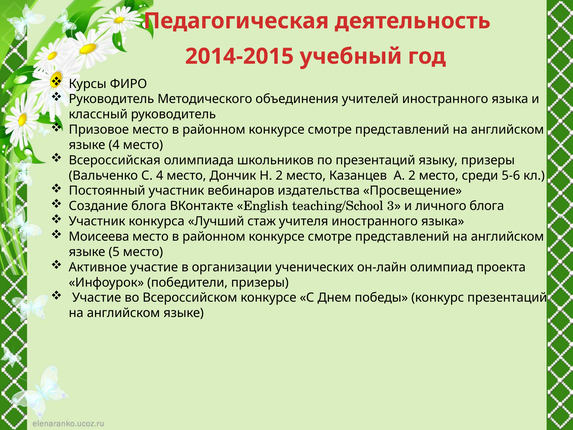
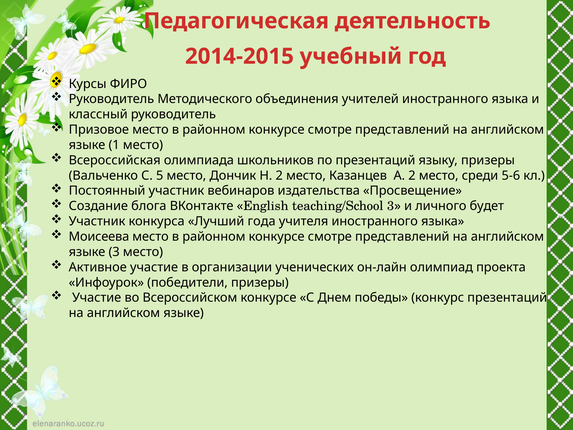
языке 4: 4 -> 1
С 4: 4 -> 5
личного блога: блога -> будет
стаж: стаж -> года
языке 5: 5 -> 3
